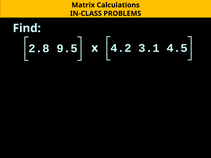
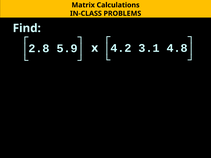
4.5│: 4.5│ -> 4.8│
9.5│: 9.5│ -> 5.9│
